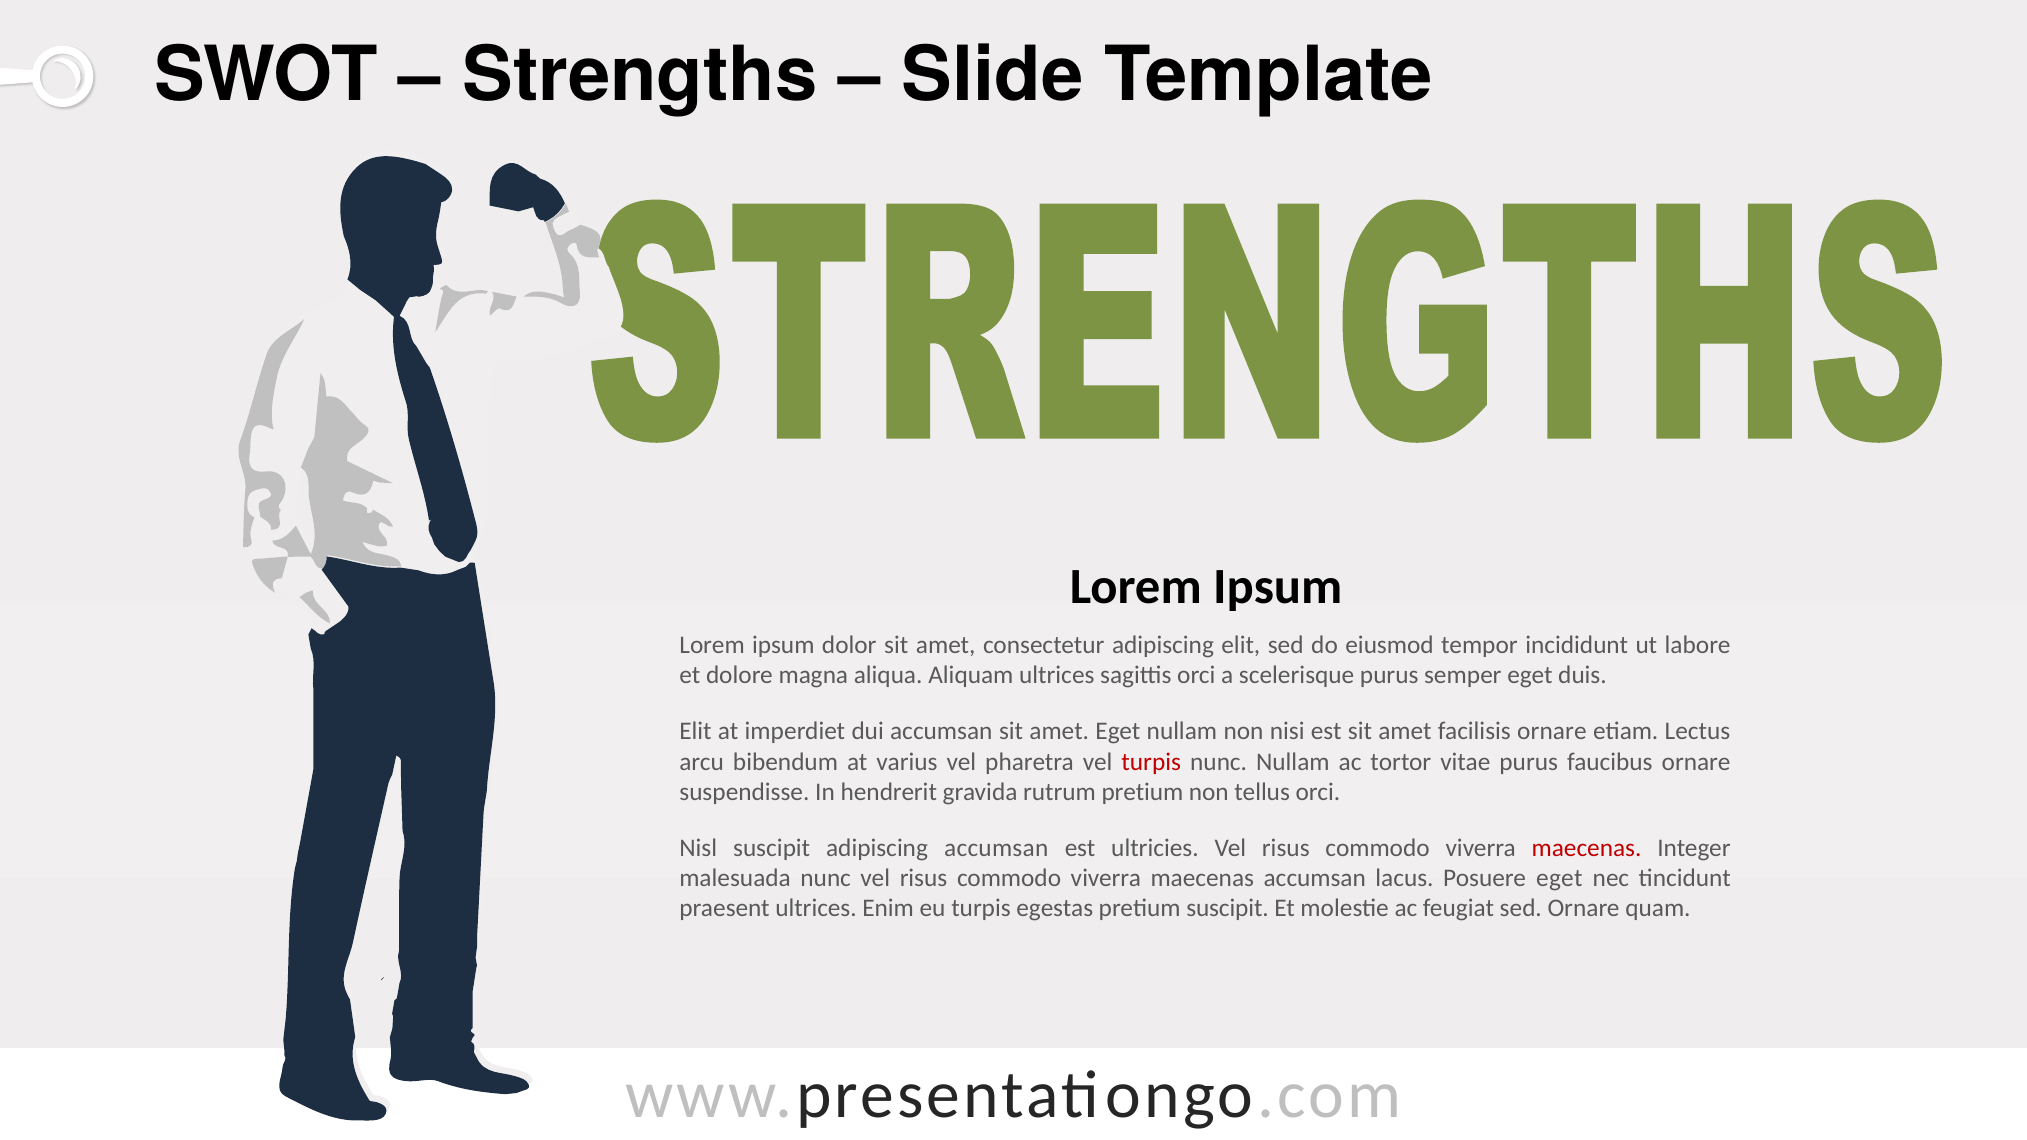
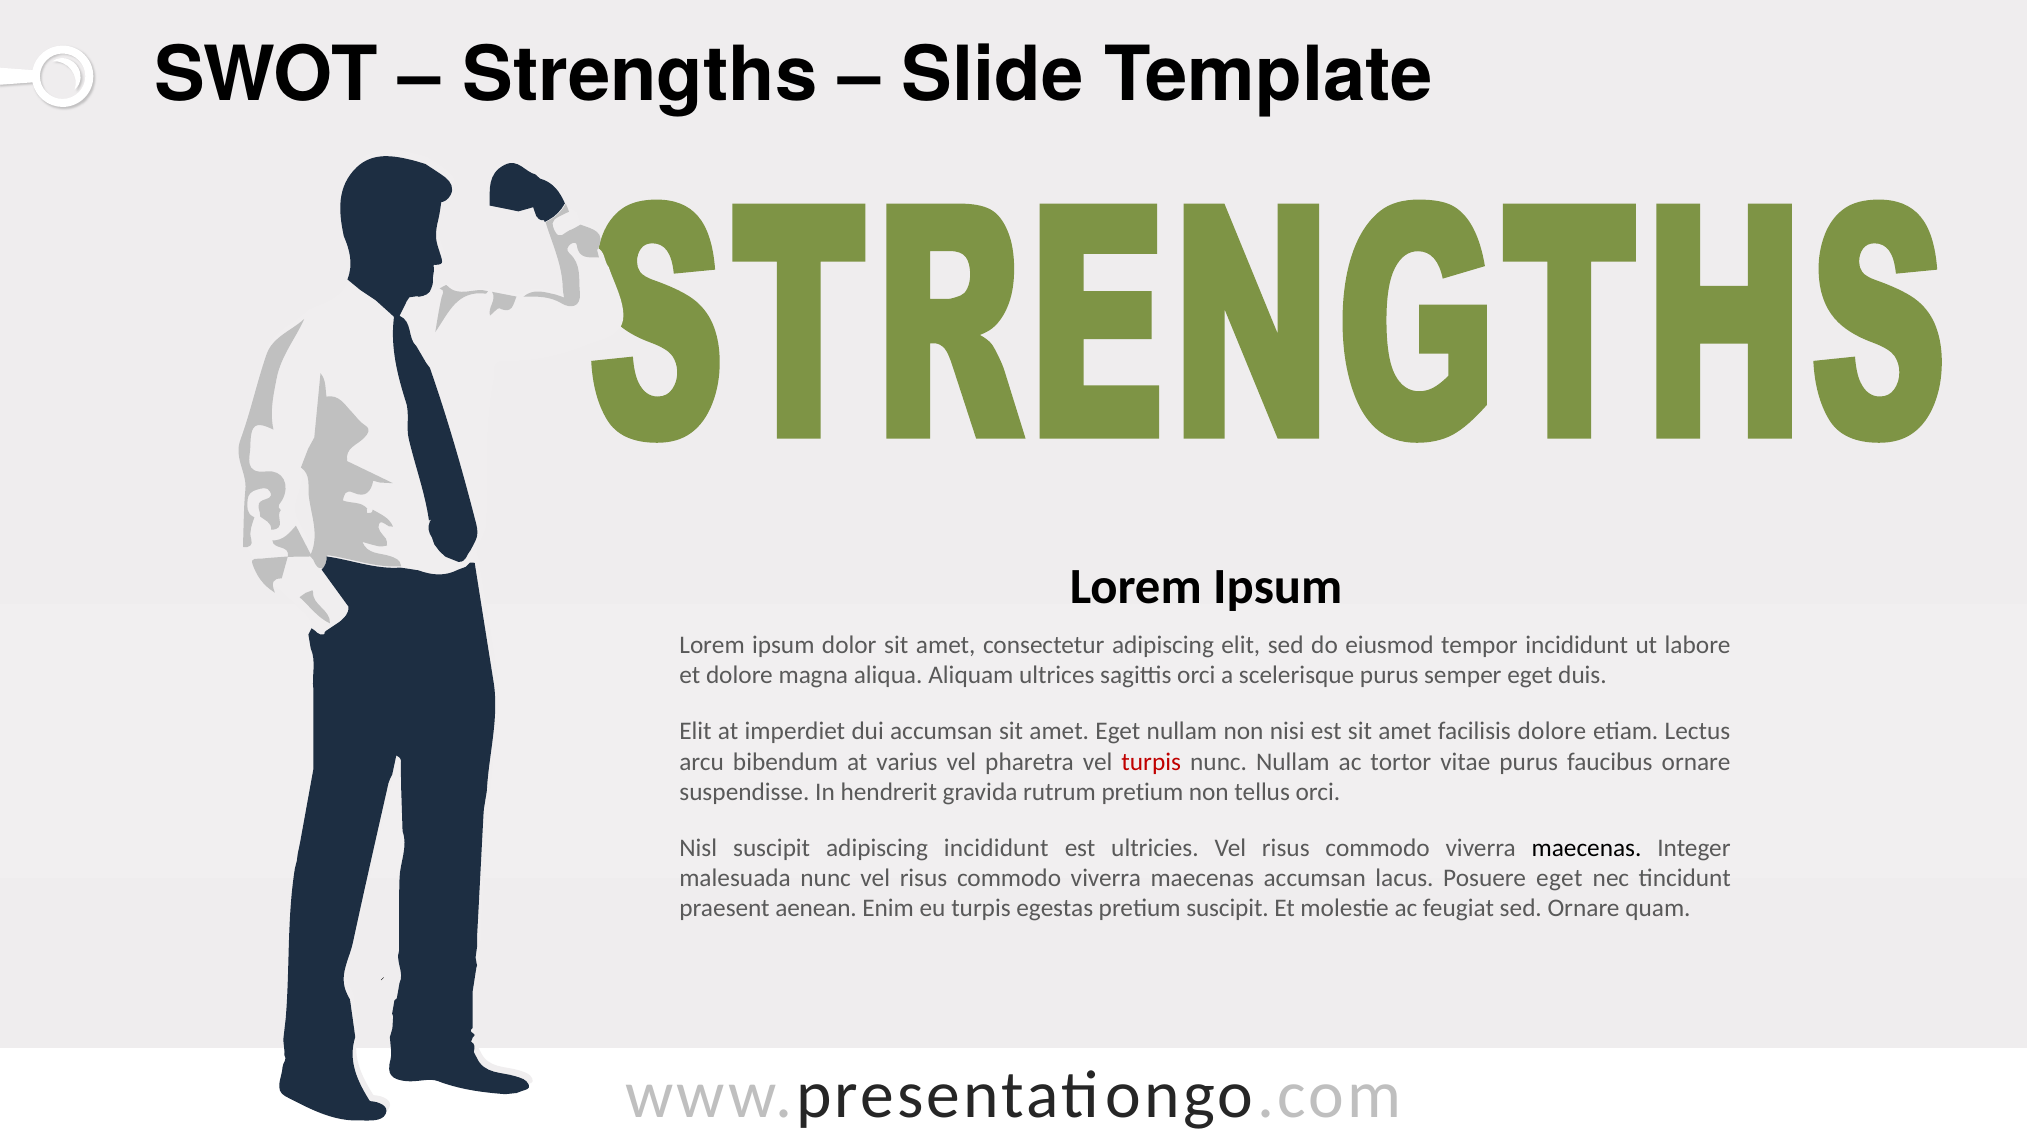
facilisis ornare: ornare -> dolore
adipiscing accumsan: accumsan -> incididunt
maecenas at (1587, 848) colour: red -> black
praesent ultrices: ultrices -> aenean
